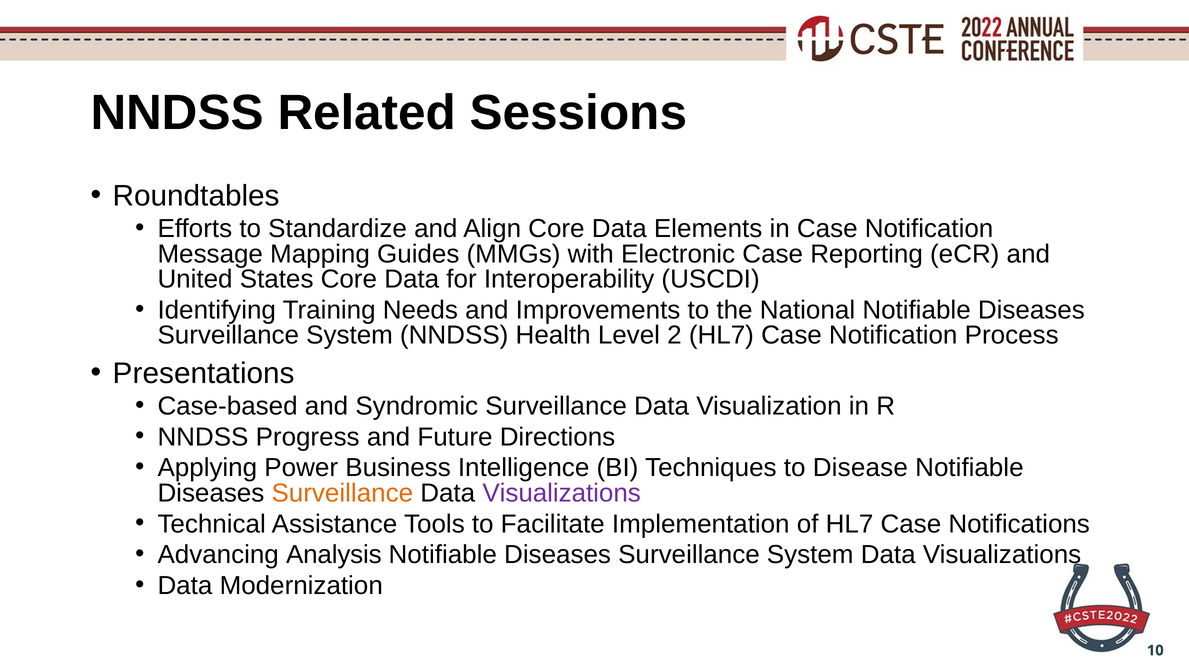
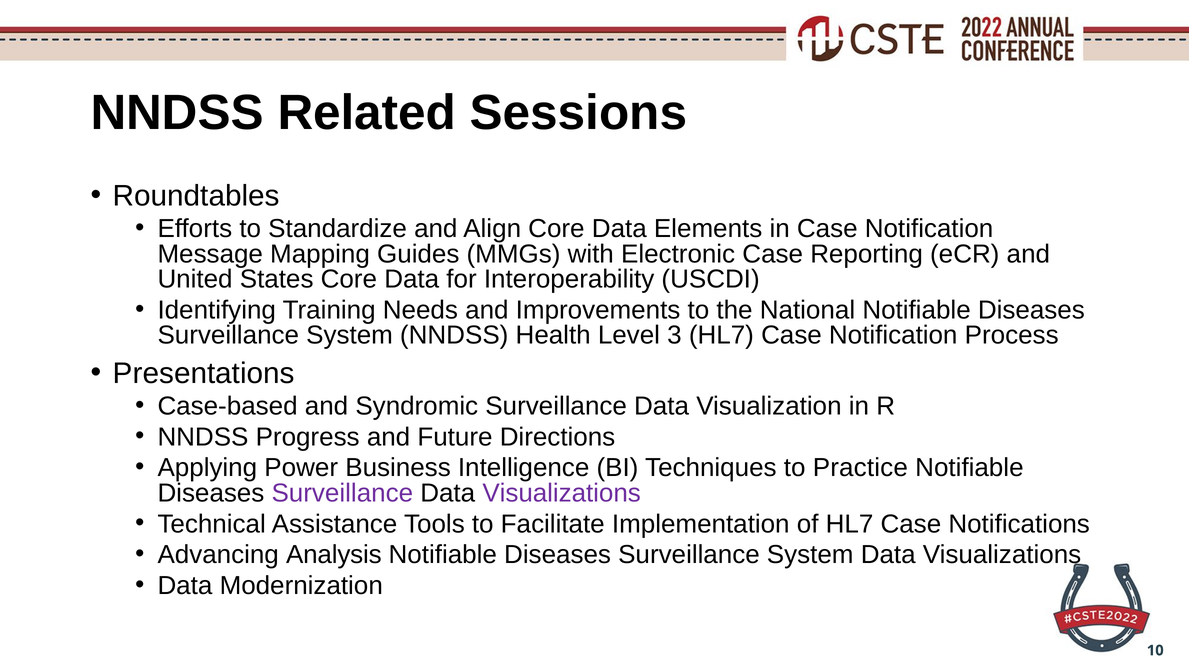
2: 2 -> 3
Disease: Disease -> Practice
Surveillance at (342, 493) colour: orange -> purple
